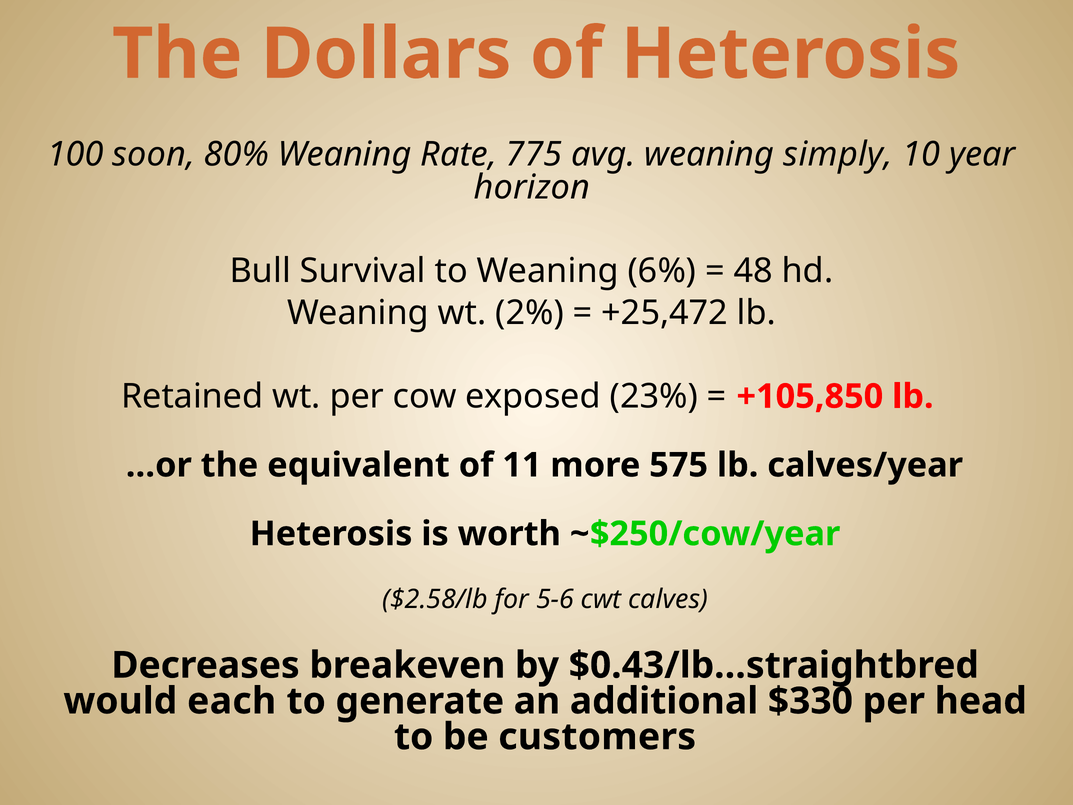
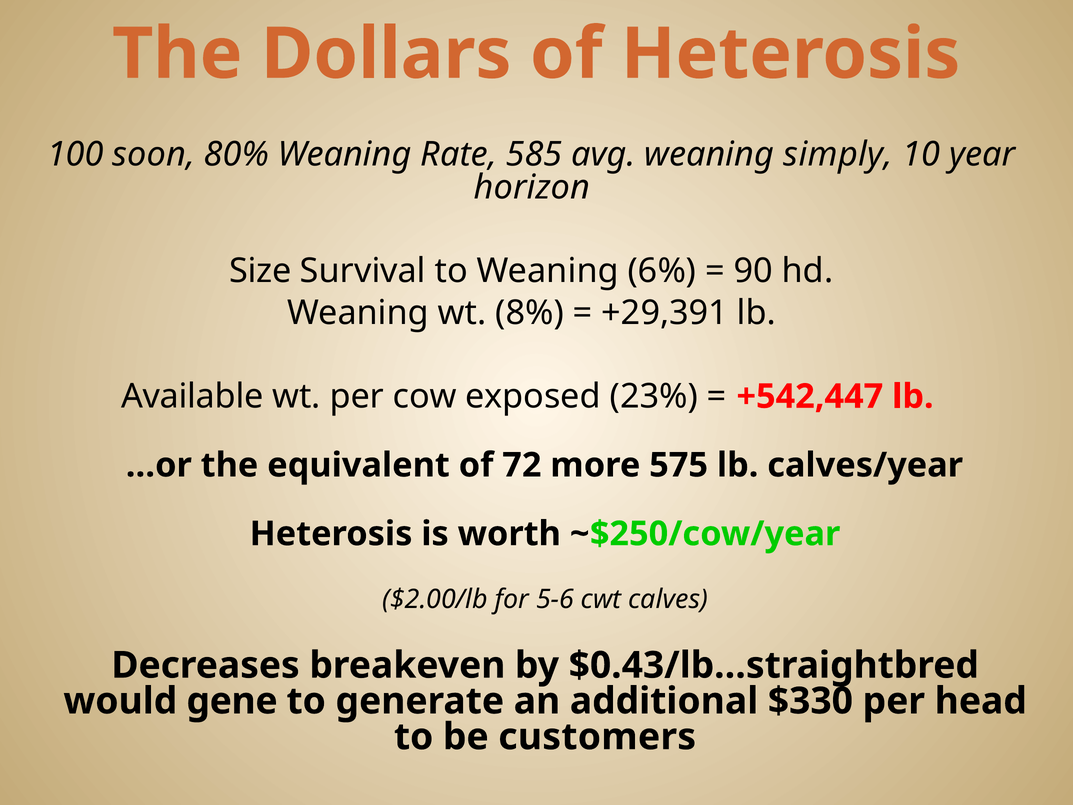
775: 775 -> 585
Bull: Bull -> Size
48: 48 -> 90
2%: 2% -> 8%
+25,472: +25,472 -> +29,391
Retained: Retained -> Available
+105,850: +105,850 -> +542,447
11: 11 -> 72
$2.58/lb: $2.58/lb -> $2.00/lb
each: each -> gene
